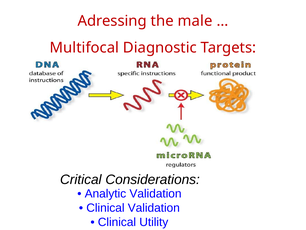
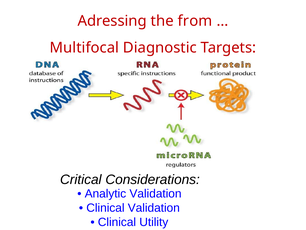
male: male -> from
